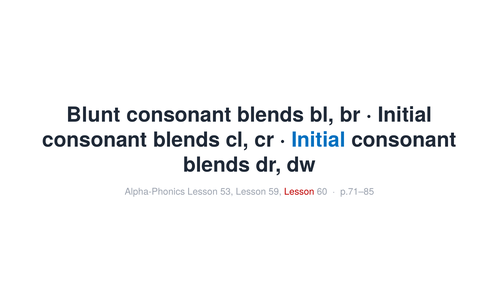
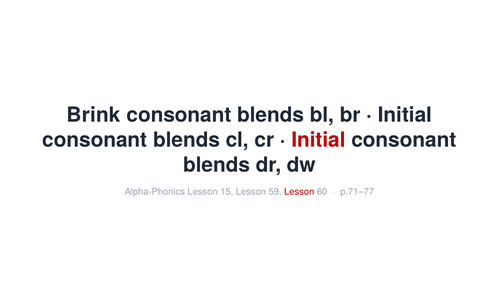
Blunt: Blunt -> Brink
Initial at (319, 140) colour: blue -> red
53: 53 -> 15
p.71–85: p.71–85 -> p.71–77
